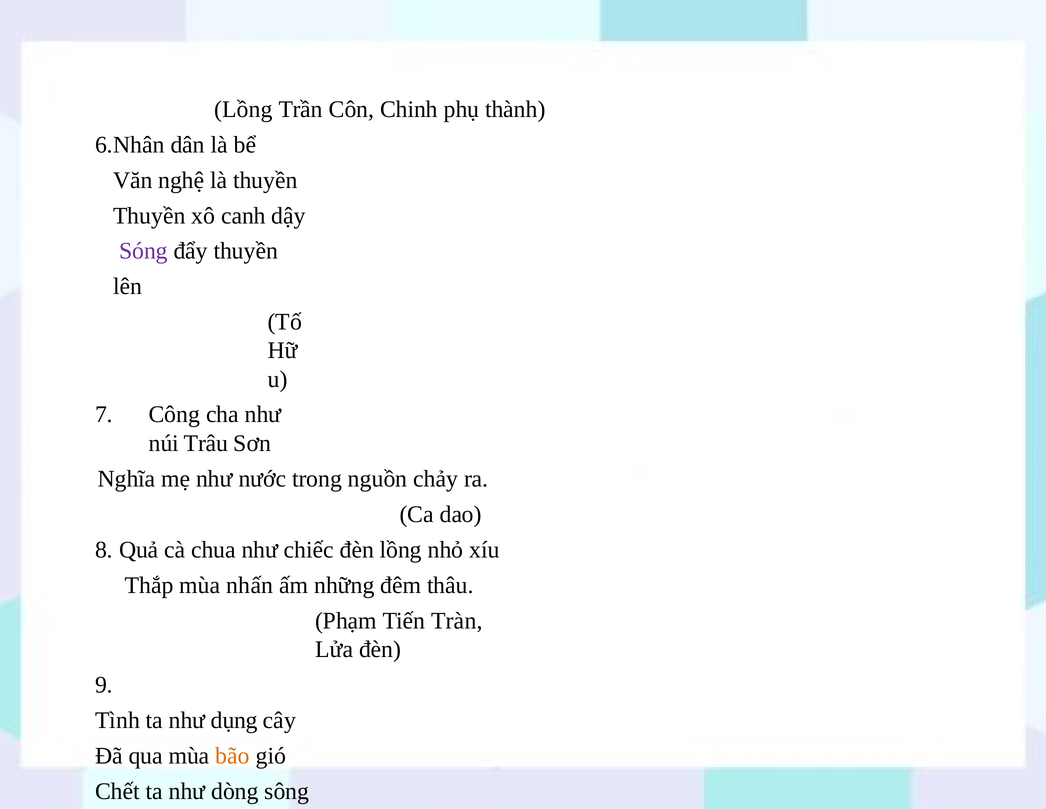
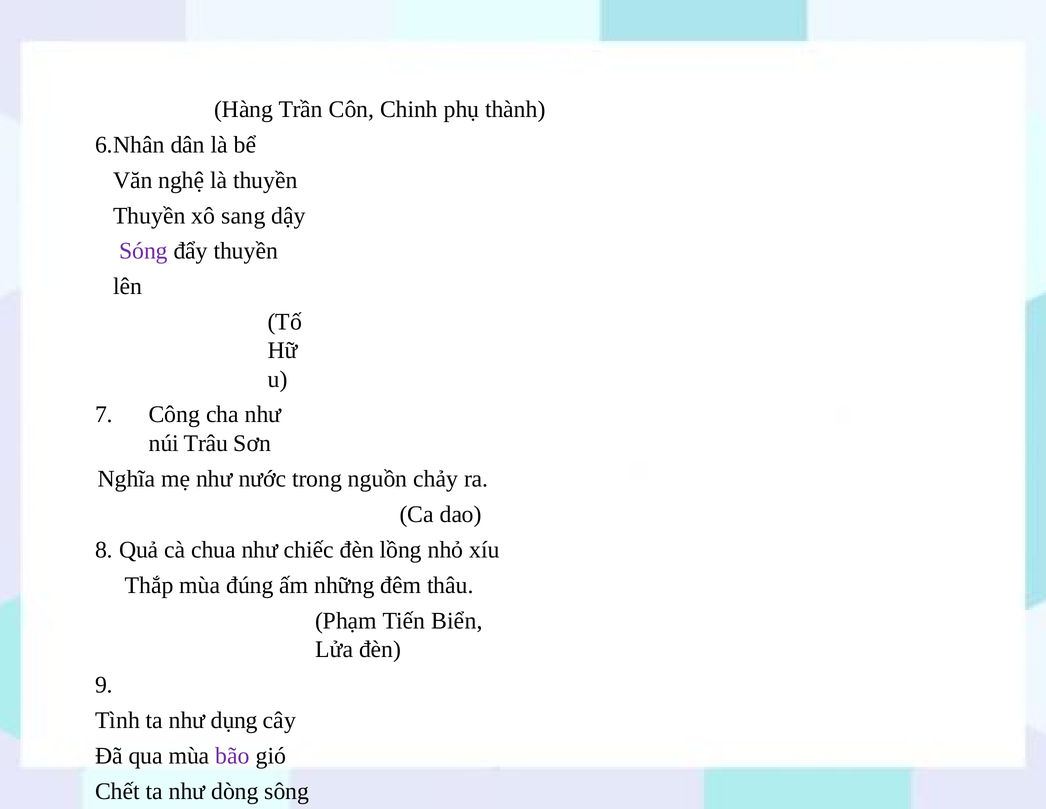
Lồng at (243, 109): Lồng -> Hàng
canh: canh -> sang
nhấn: nhấn -> đúng
Tràn: Tràn -> Biển
bão colour: orange -> purple
